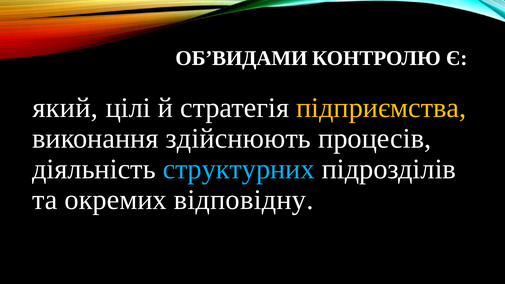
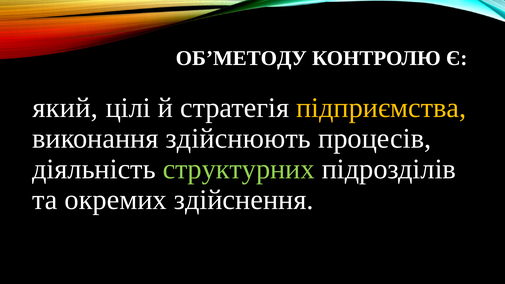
ОБ’ВИДАМИ: ОБ’ВИДАМИ -> ОБ’МЕТОДУ
структурних colour: light blue -> light green
відповідну: відповідну -> здійснення
